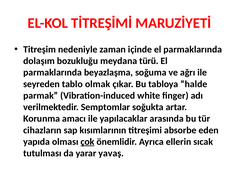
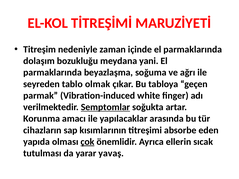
türü: türü -> yani
halde: halde -> geçen
Semptomlar underline: none -> present
